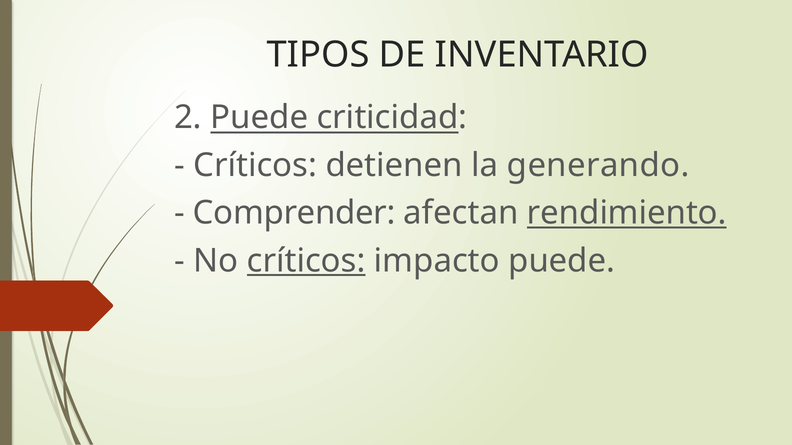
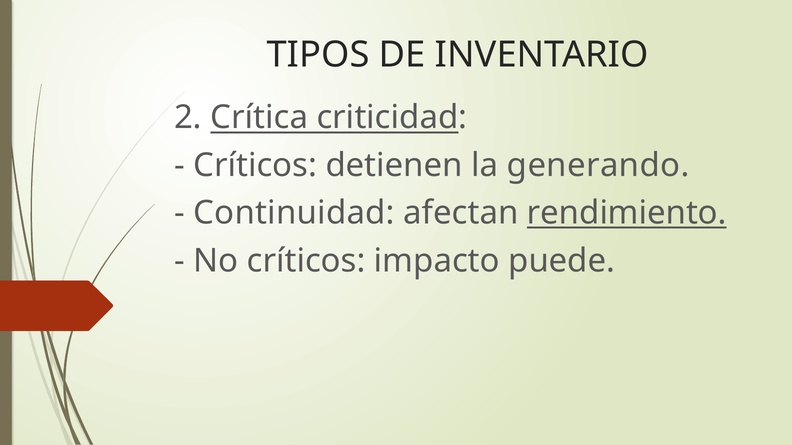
2 Puede: Puede -> Crítica
Comprender: Comprender -> Continuidad
críticos at (306, 261) underline: present -> none
